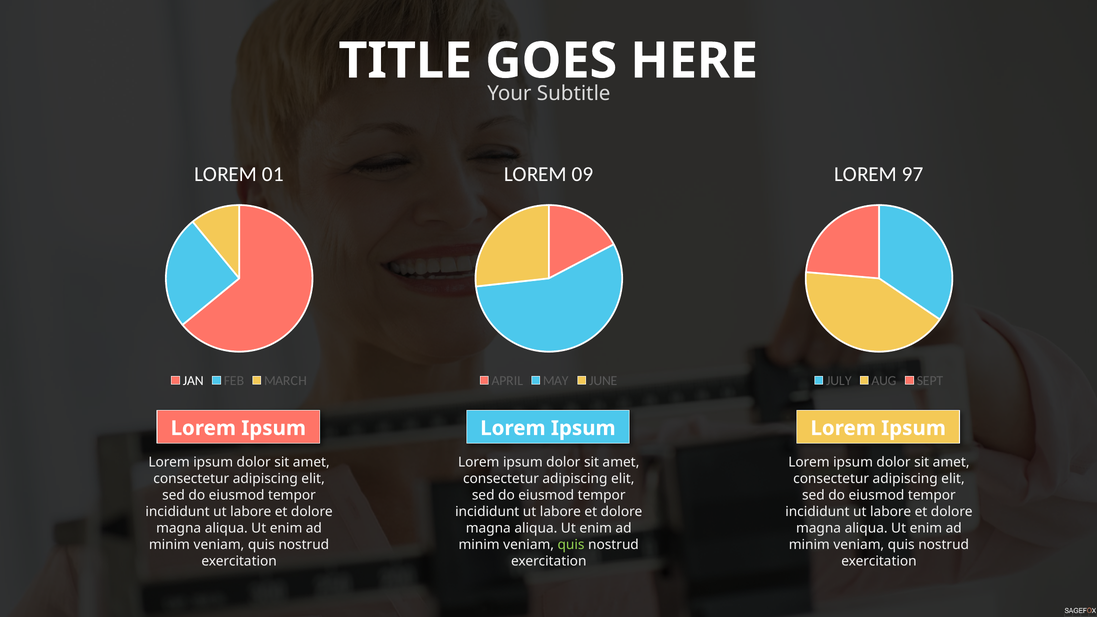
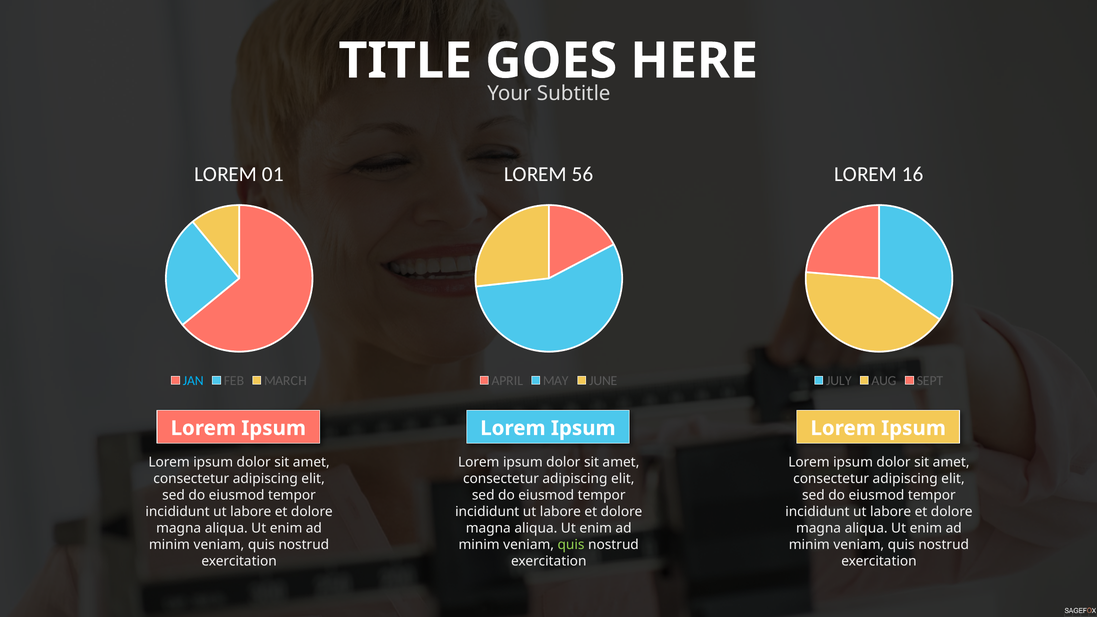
09: 09 -> 56
97: 97 -> 16
JAN colour: white -> light blue
